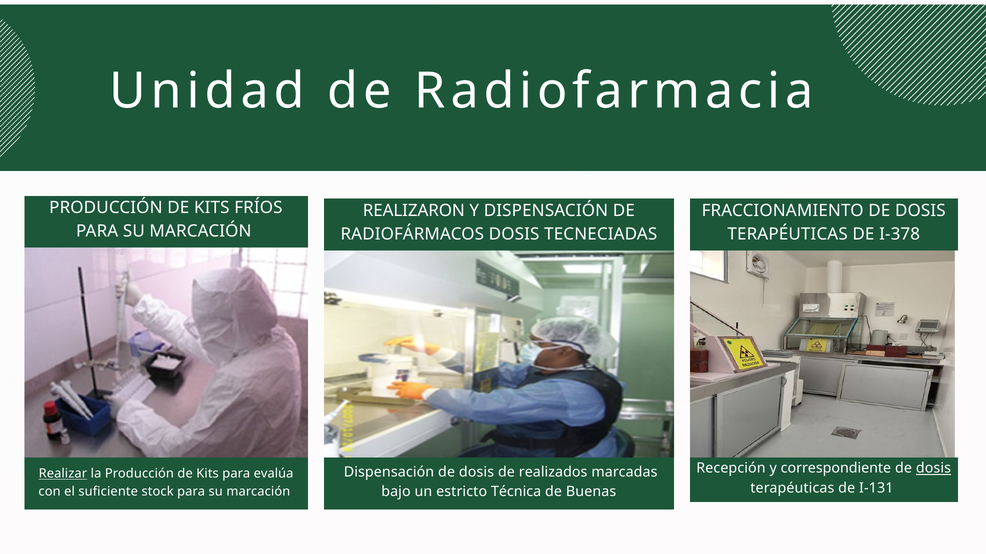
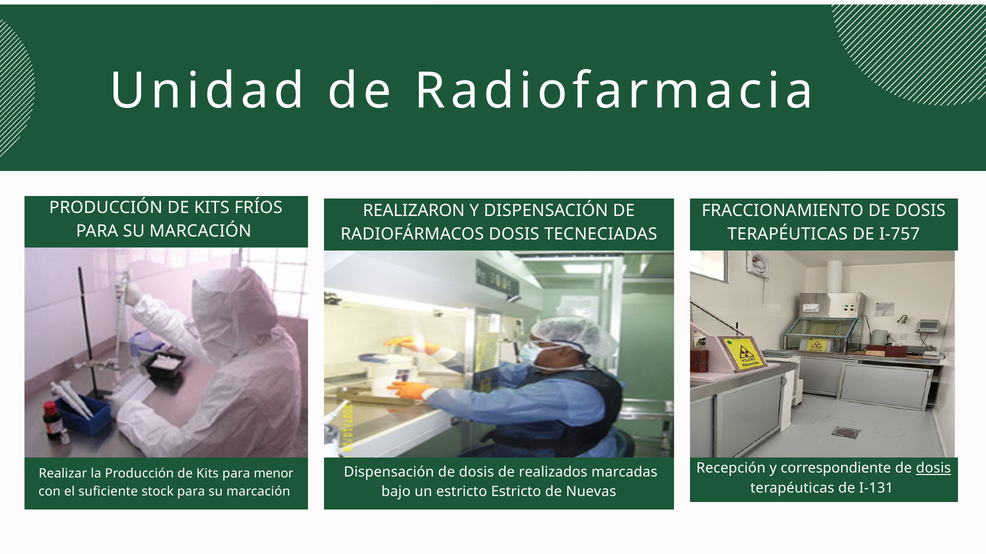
I-378: I-378 -> I-757
Realizar underline: present -> none
evalúa: evalúa -> menor
estricto Técnica: Técnica -> Estricto
Buenas: Buenas -> Nuevas
